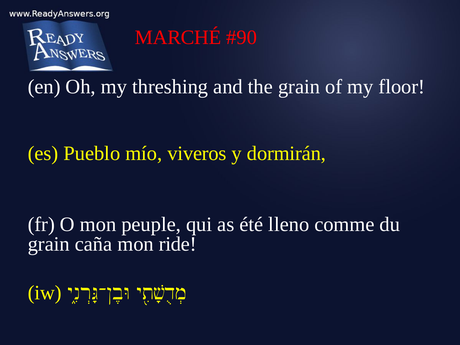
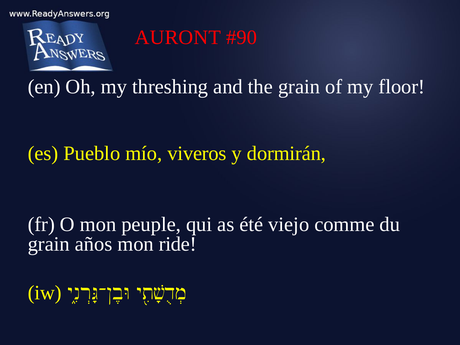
MARCHÉ: MARCHÉ -> AURONT
lleno: lleno -> viejo
caña: caña -> años
